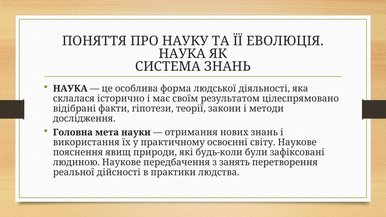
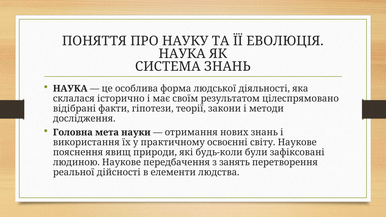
практики: практики -> елементи
